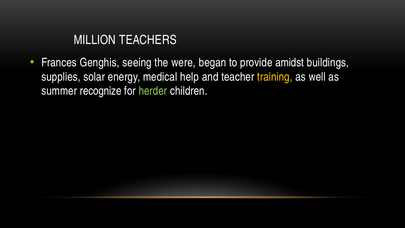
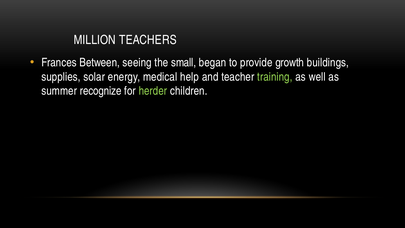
Genghis: Genghis -> Between
were: were -> small
amidst: amidst -> growth
training colour: yellow -> light green
